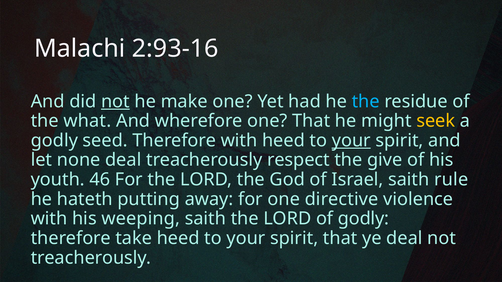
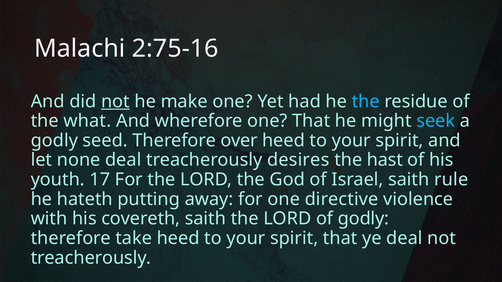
2:93-16: 2:93-16 -> 2:75-16
seek colour: yellow -> light blue
Therefore with: with -> over
your at (351, 141) underline: present -> none
respect: respect -> desires
give: give -> hast
46: 46 -> 17
weeping: weeping -> covereth
